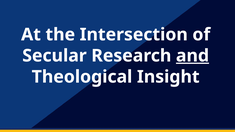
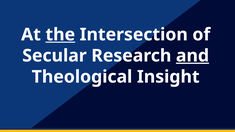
the underline: none -> present
